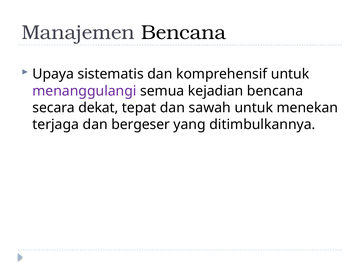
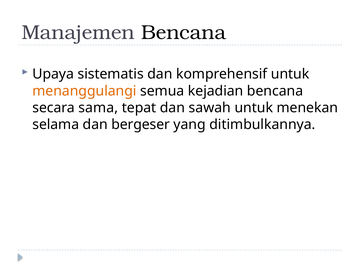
menanggulangi colour: purple -> orange
dekat: dekat -> sama
terjaga: terjaga -> selama
